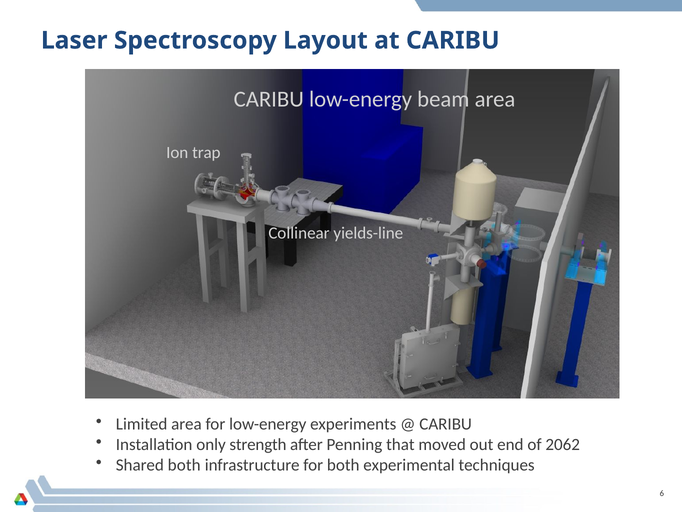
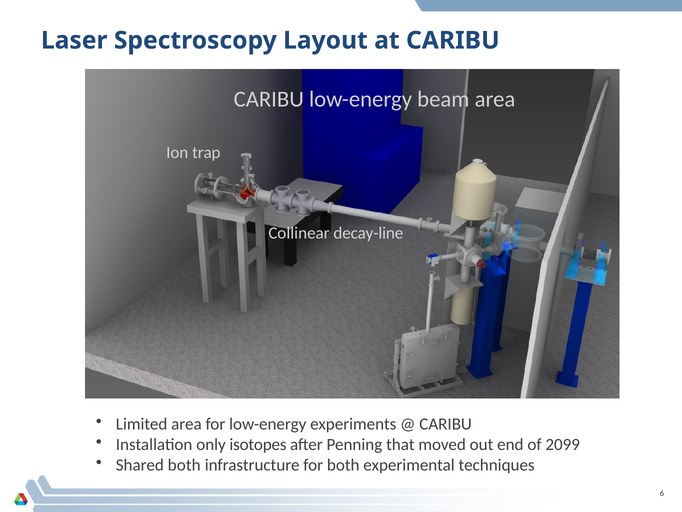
yields-line: yields-line -> decay-line
strength: strength -> isotopes
2062: 2062 -> 2099
